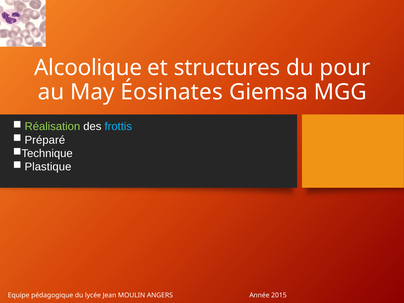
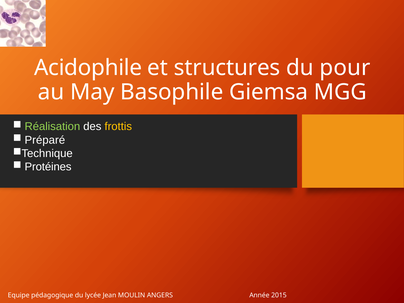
Alcoolique: Alcoolique -> Acidophile
Éosinates: Éosinates -> Basophile
frottis colour: light blue -> yellow
Plastique: Plastique -> Protéines
